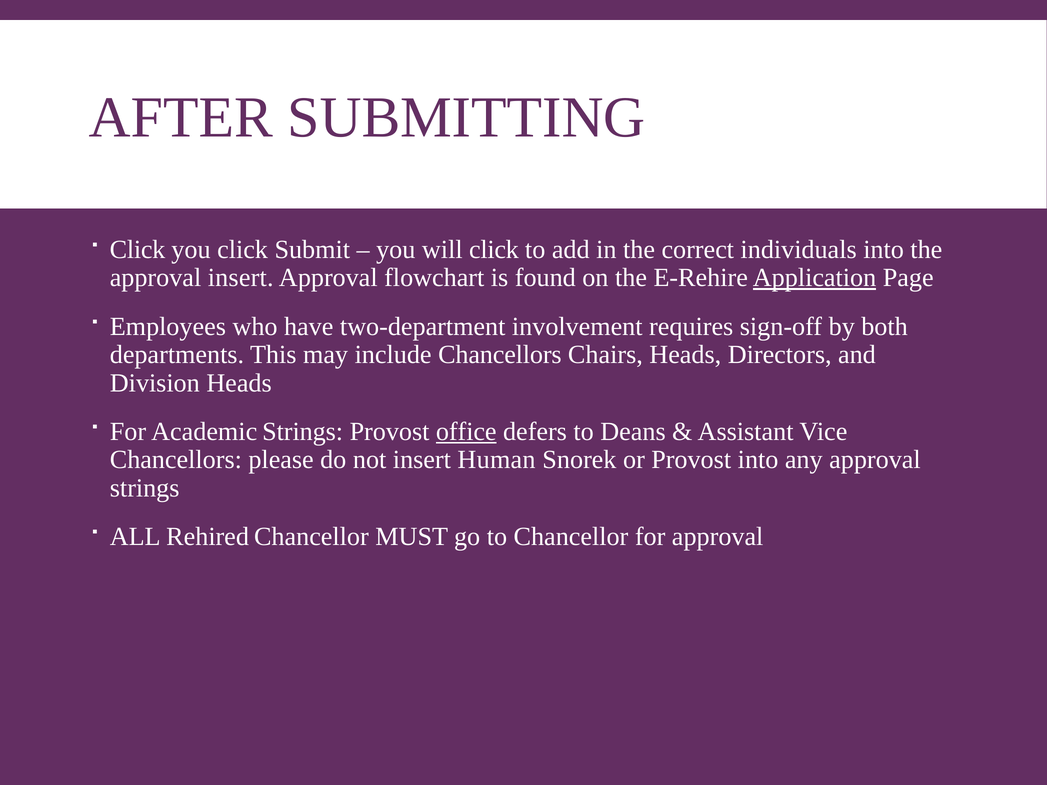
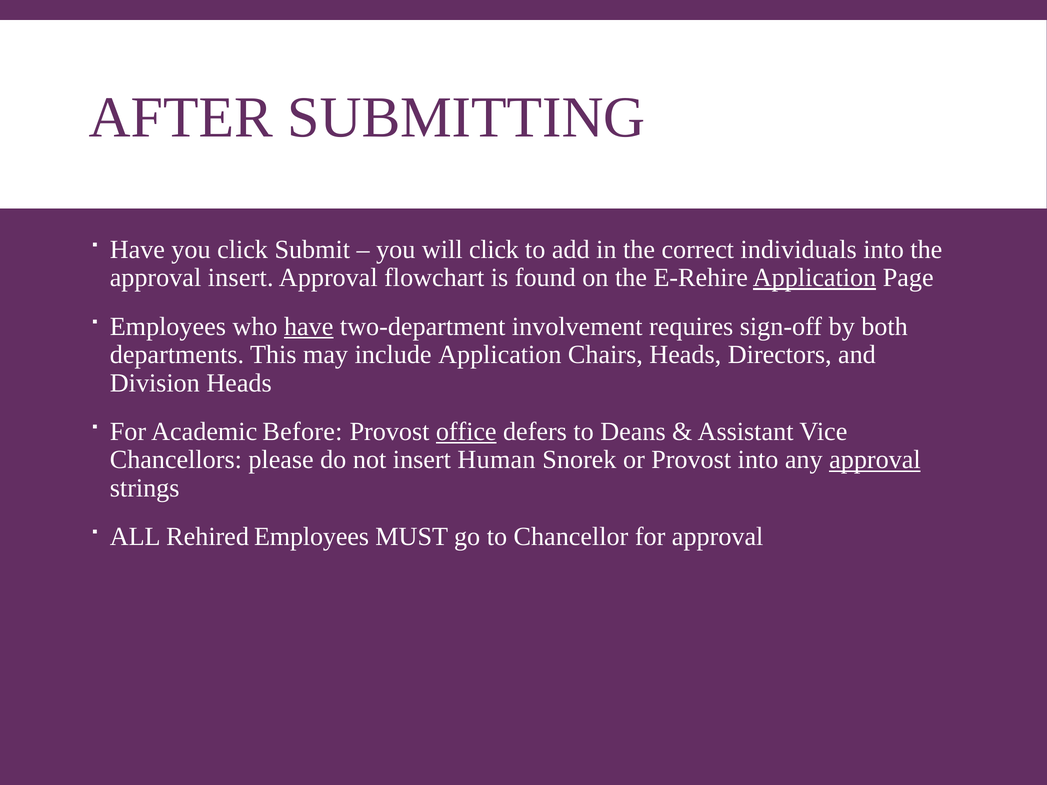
Click at (138, 250): Click -> Have
have at (309, 326) underline: none -> present
include Chancellors: Chancellors -> Application
Academic Strings: Strings -> Before
approval at (875, 460) underline: none -> present
Rehired Chancellor: Chancellor -> Employees
